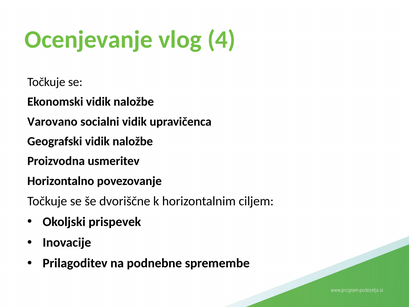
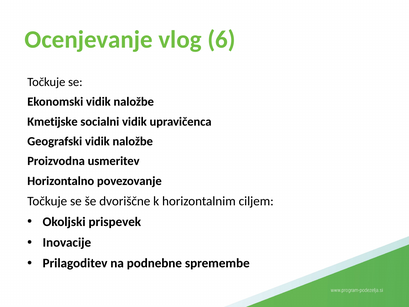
4: 4 -> 6
Varovano: Varovano -> Kmetijske
